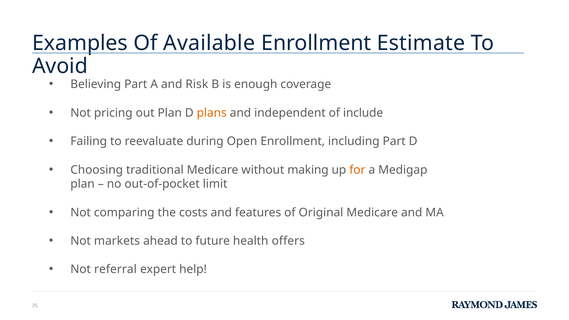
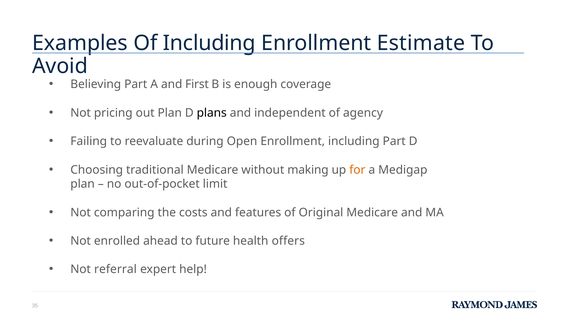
Of Available: Available -> Including
Risk: Risk -> First
plans colour: orange -> black
include: include -> agency
markets: markets -> enrolled
